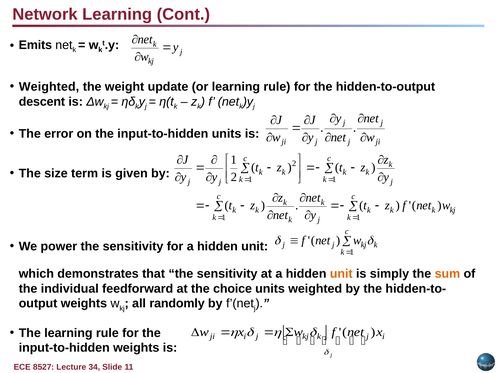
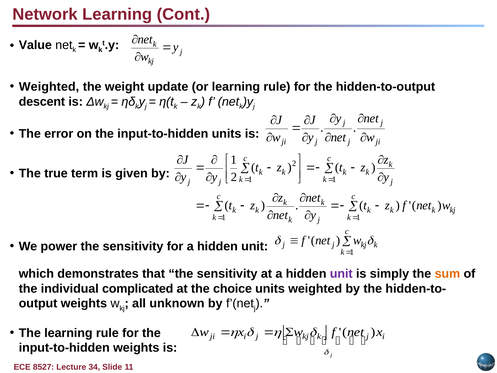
Emits: Emits -> Value
size: size -> true
unit at (341, 274) colour: orange -> purple
feedforward: feedforward -> complicated
randomly: randomly -> unknown
